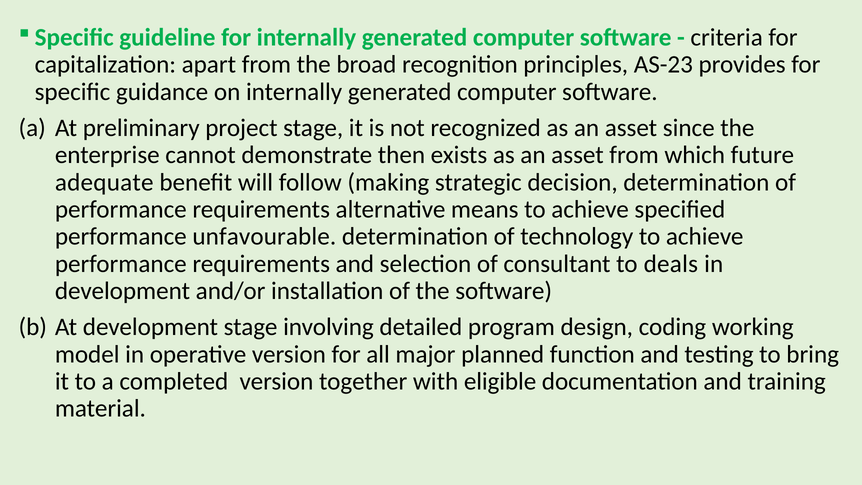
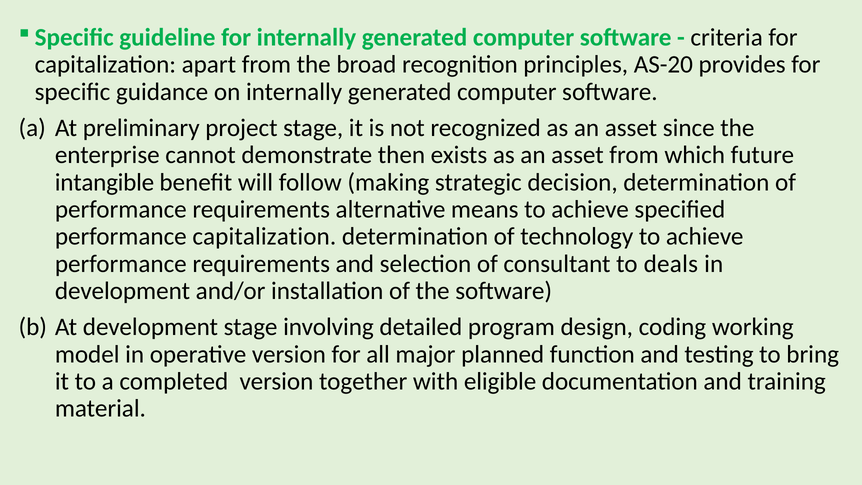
AS-23: AS-23 -> AS-20
adequate: adequate -> intangible
performance unfavourable: unfavourable -> capitalization
